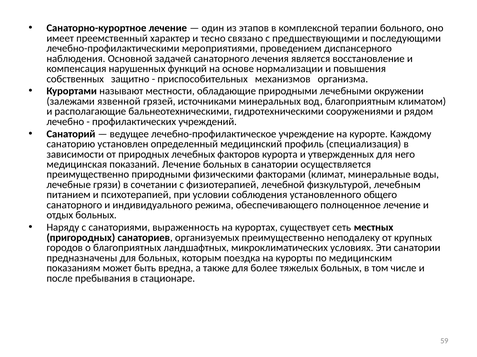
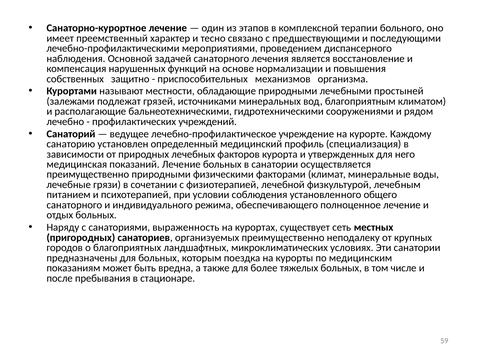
окружении: окружении -> простыней
язвенной: язвенной -> подлежат
